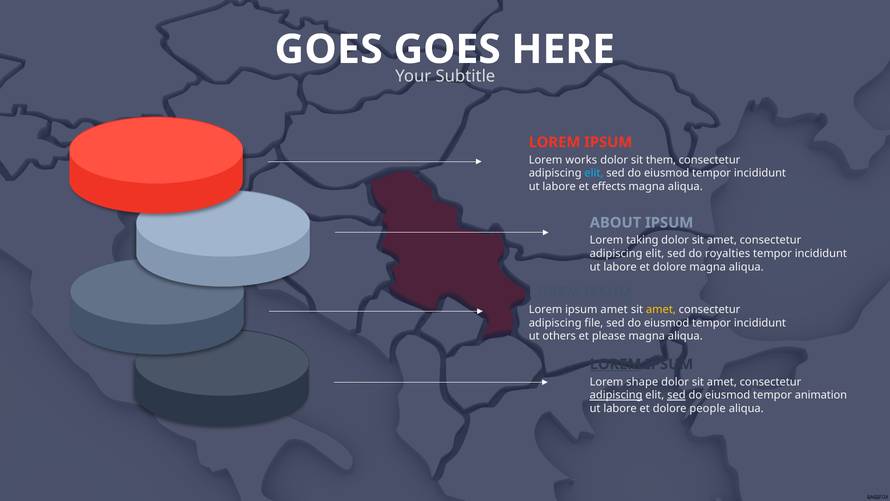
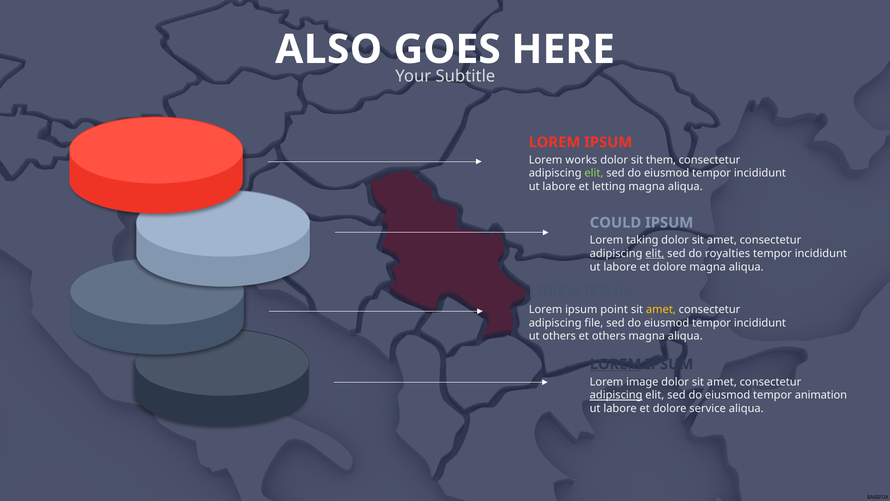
GOES at (329, 49): GOES -> ALSO
elit at (594, 173) colour: light blue -> light green
effects: effects -> letting
ABOUT: ABOUT -> COULD
elit at (655, 253) underline: none -> present
ipsum amet: amet -> point
et please: please -> others
shape: shape -> image
sed at (676, 395) underline: present -> none
people: people -> service
